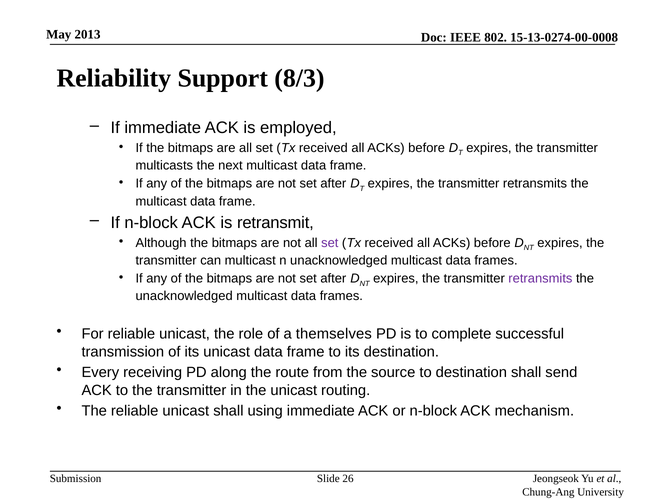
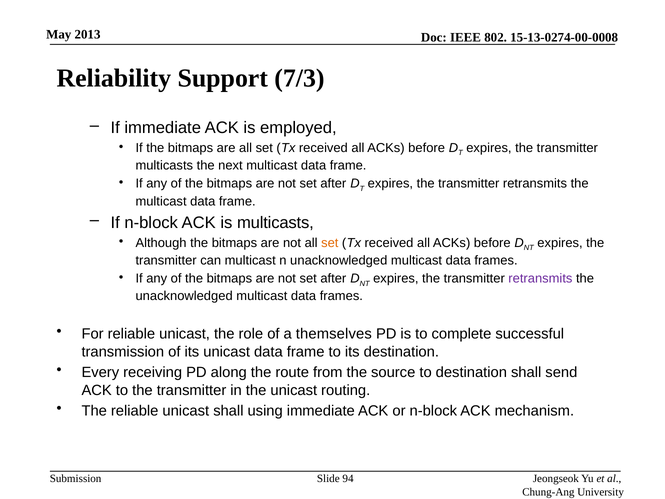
8/3: 8/3 -> 7/3
is retransmit: retransmit -> multicasts
set at (330, 243) colour: purple -> orange
26: 26 -> 94
